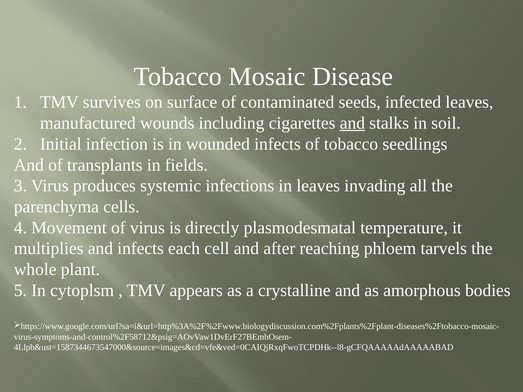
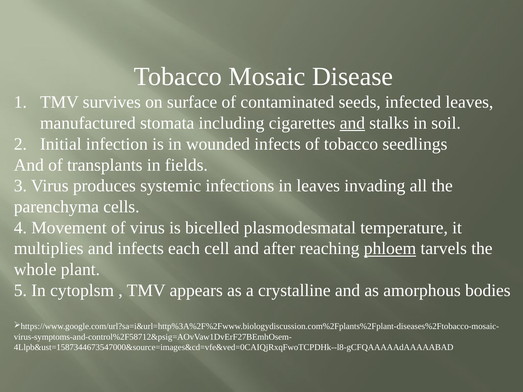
wounds: wounds -> stomata
directly: directly -> bicelled
phloem underline: none -> present
